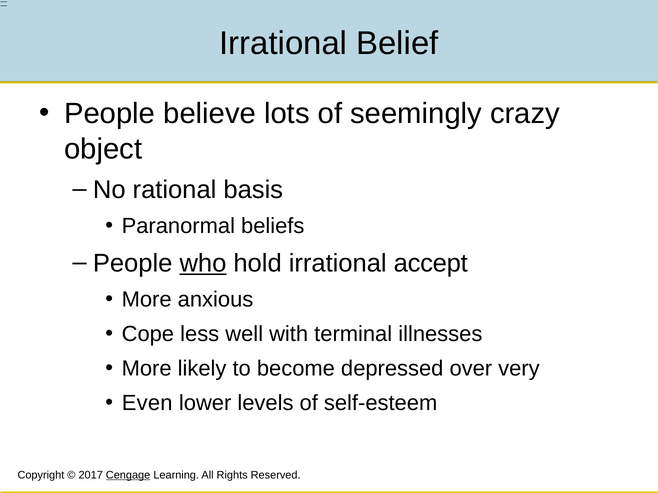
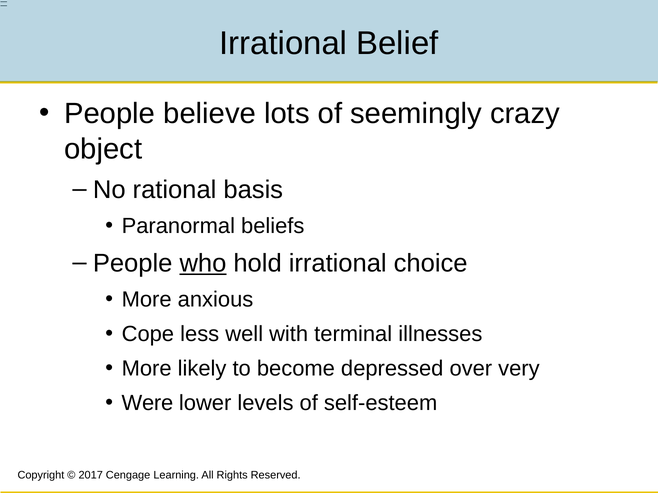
accept: accept -> choice
Even: Even -> Were
Cengage underline: present -> none
